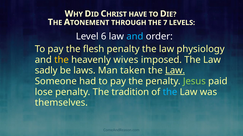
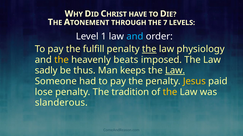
6: 6 -> 1
flesh: flesh -> fulfill
the at (149, 49) underline: none -> present
wives: wives -> beats
laws: laws -> thus
taken: taken -> keeps
Jesus colour: light green -> yellow
the at (170, 92) colour: light blue -> yellow
themselves: themselves -> slanderous
